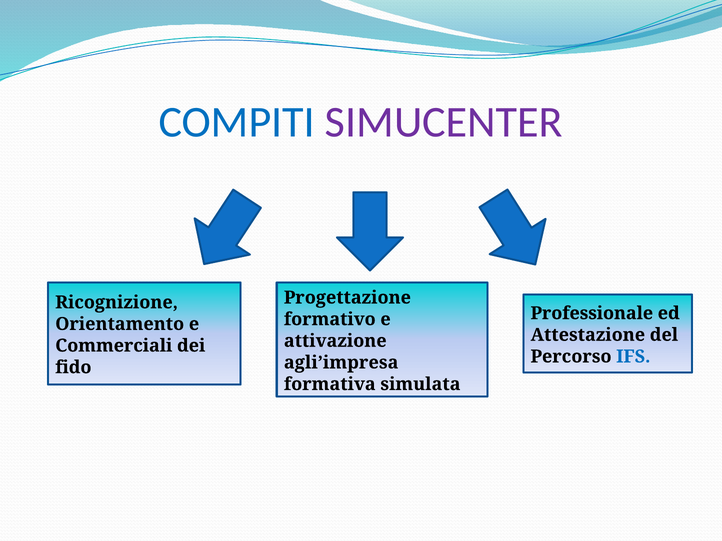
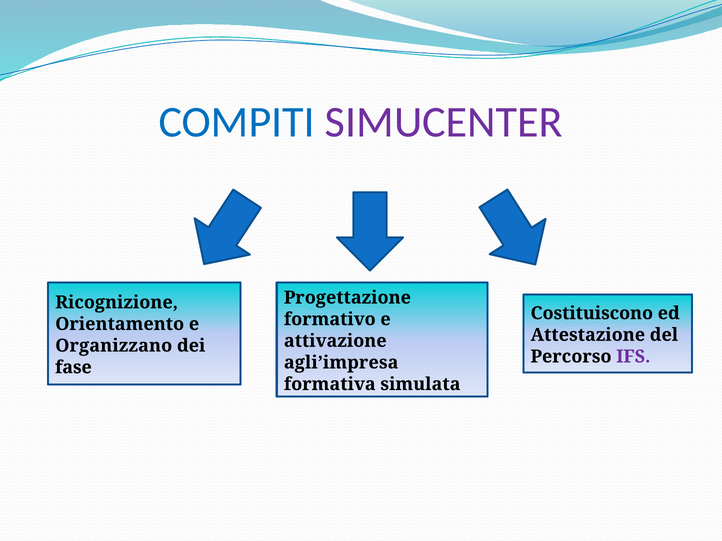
Professionale: Professionale -> Costituiscono
Commerciali: Commerciali -> Organizzano
IFS colour: blue -> purple
fido: fido -> fase
